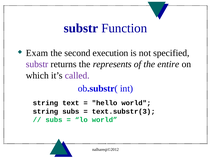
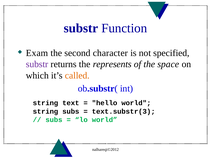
execution: execution -> character
entire: entire -> space
called colour: purple -> orange
